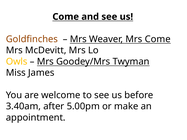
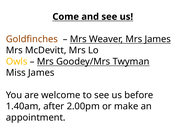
Mrs Come: Come -> James
3.40am: 3.40am -> 1.40am
5.00pm: 5.00pm -> 2.00pm
